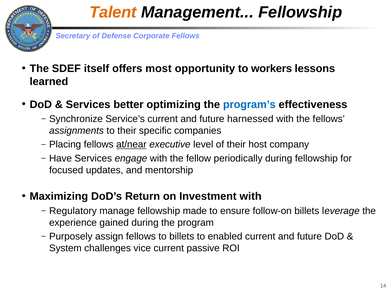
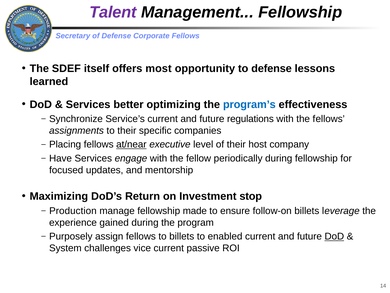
Talent colour: orange -> purple
to workers: workers -> defense
harnessed: harnessed -> regulations
Investment with: with -> stop
Regulatory: Regulatory -> Production
DoD at (334, 236) underline: none -> present
